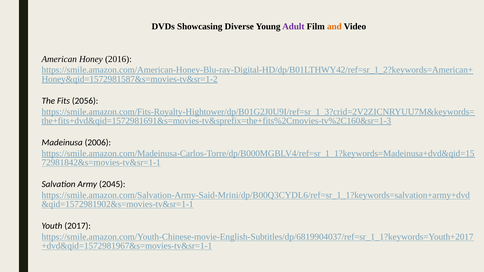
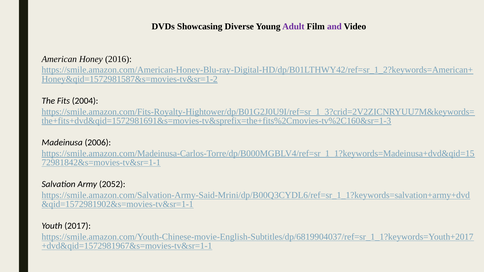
and colour: orange -> purple
2056: 2056 -> 2004
2045: 2045 -> 2052
